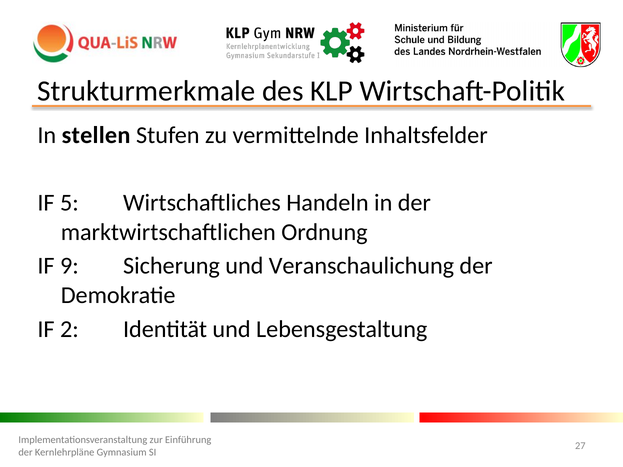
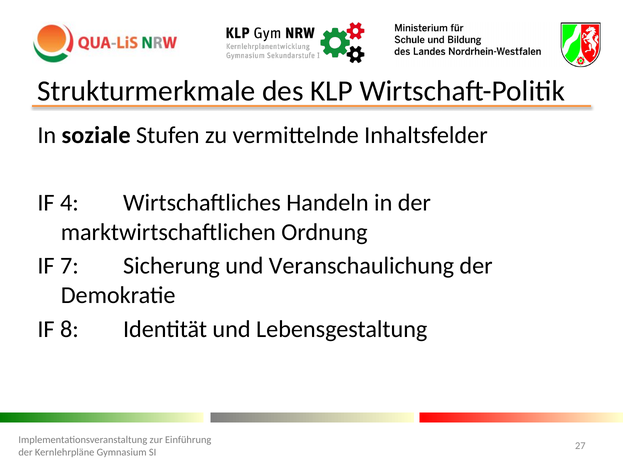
stellen: stellen -> soziale
5: 5 -> 4
9: 9 -> 7
2: 2 -> 8
